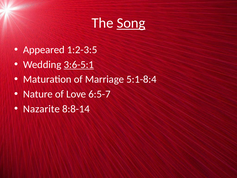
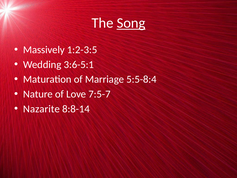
Appeared: Appeared -> Massively
3:6-5:1 underline: present -> none
5:1-8:4: 5:1-8:4 -> 5:5-8:4
6:5-7: 6:5-7 -> 7:5-7
